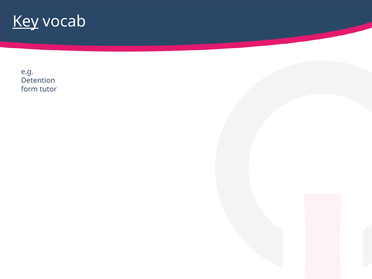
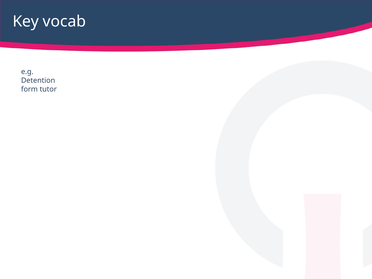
Key underline: present -> none
